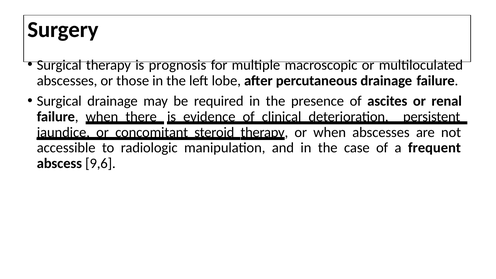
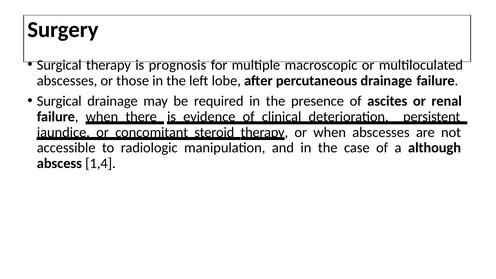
frequent: frequent -> although
9,6: 9,6 -> 1,4
